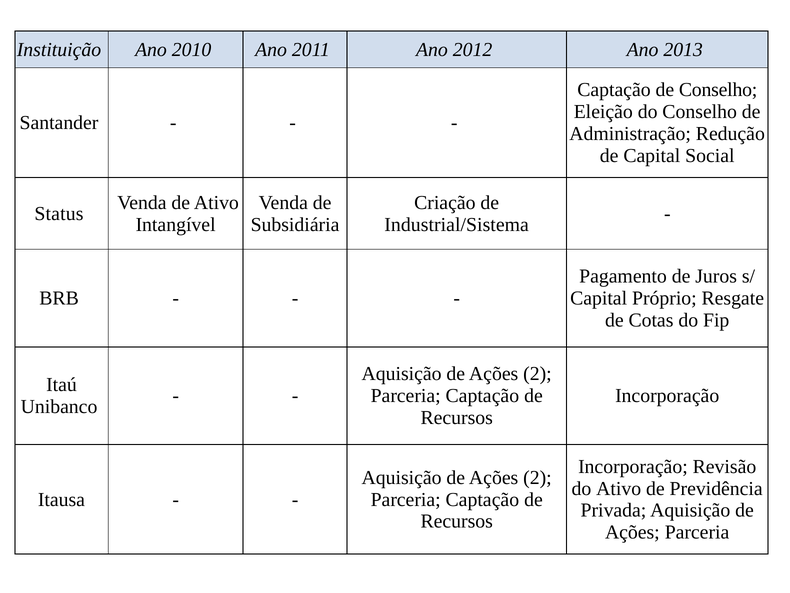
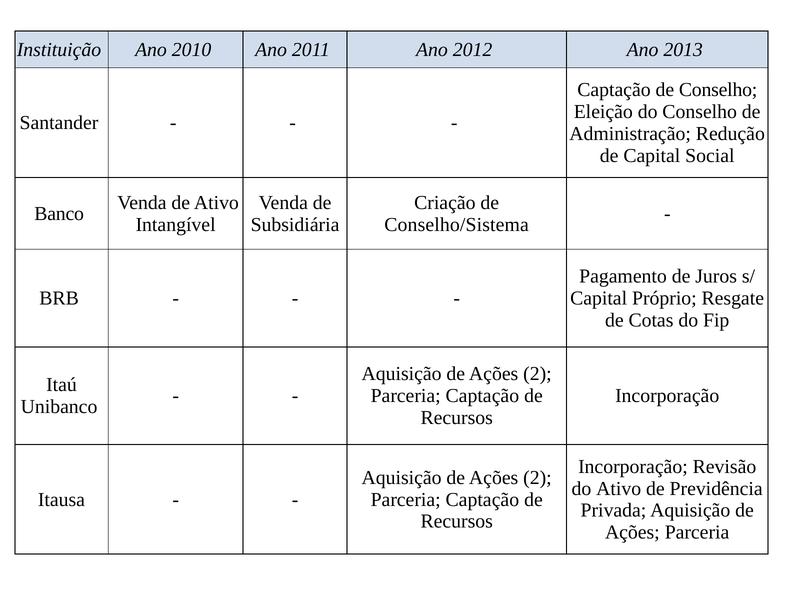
Status: Status -> Banco
Industrial/Sistema: Industrial/Sistema -> Conselho/Sistema
